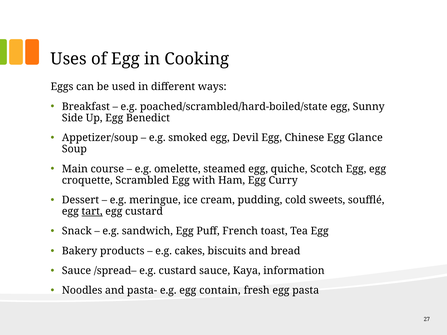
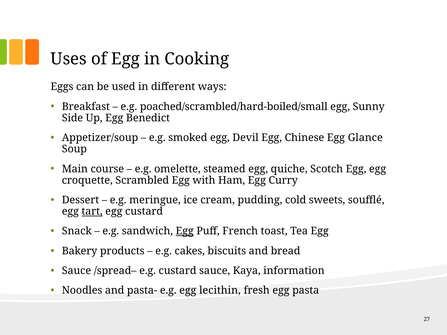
poached/scrambled/hard-boiled/state: poached/scrambled/hard-boiled/state -> poached/scrambled/hard-boiled/small
Egg at (185, 231) underline: none -> present
contain: contain -> lecithin
